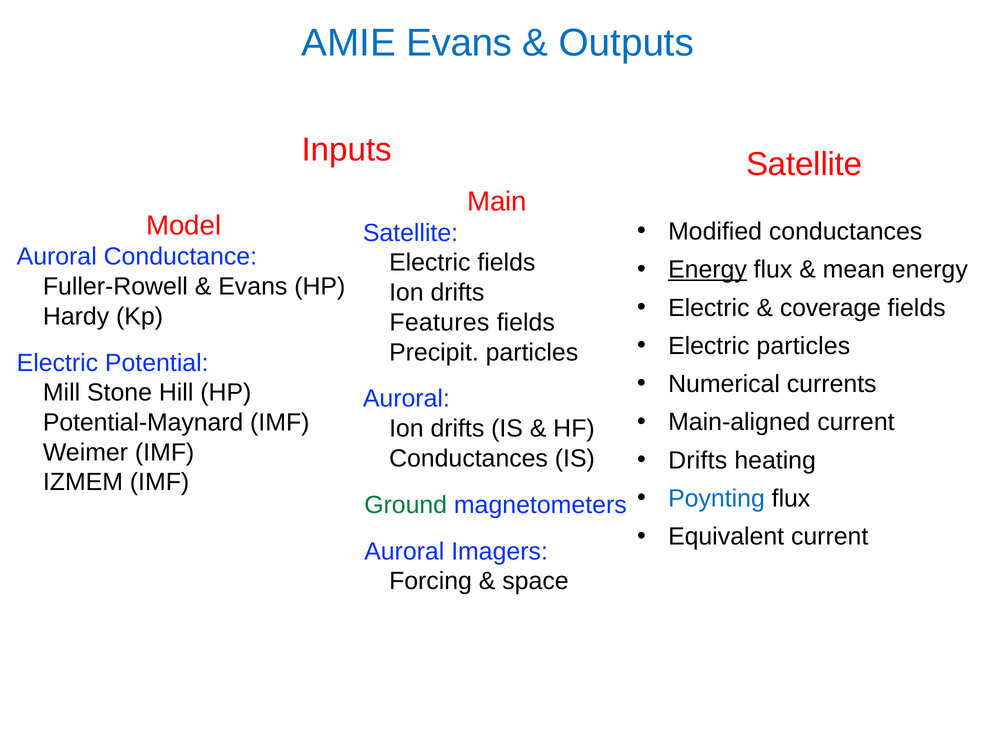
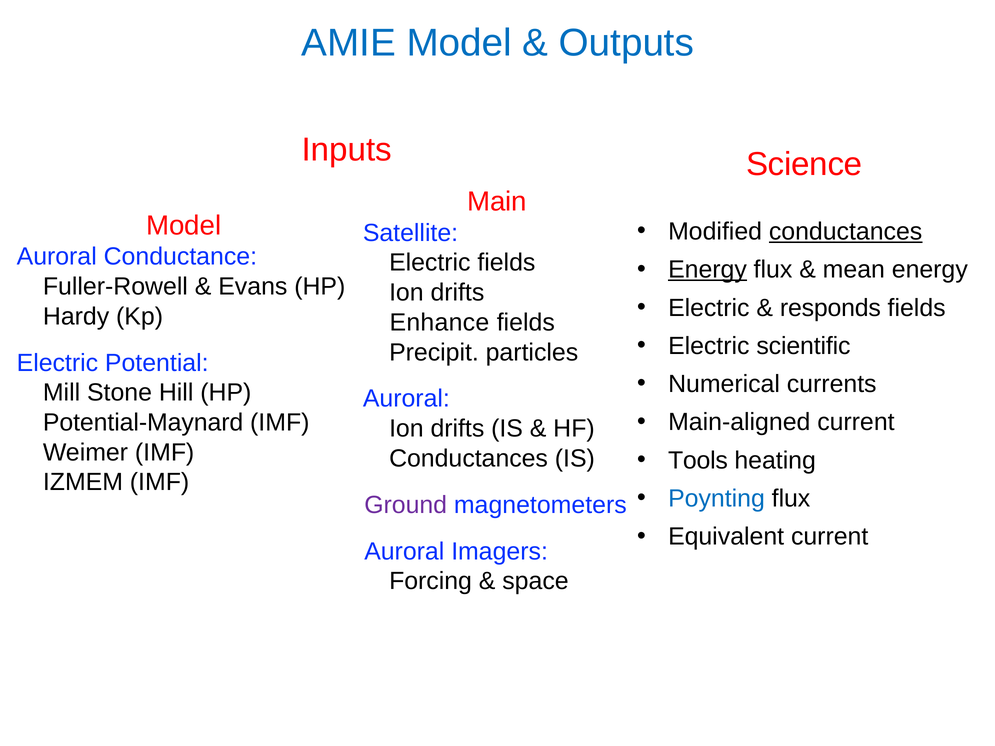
AMIE Evans: Evans -> Model
Inputs Satellite: Satellite -> Science
conductances at (846, 232) underline: none -> present
coverage: coverage -> responds
Features: Features -> Enhance
Electric particles: particles -> scientific
Drifts at (698, 461): Drifts -> Tools
Ground colour: green -> purple
